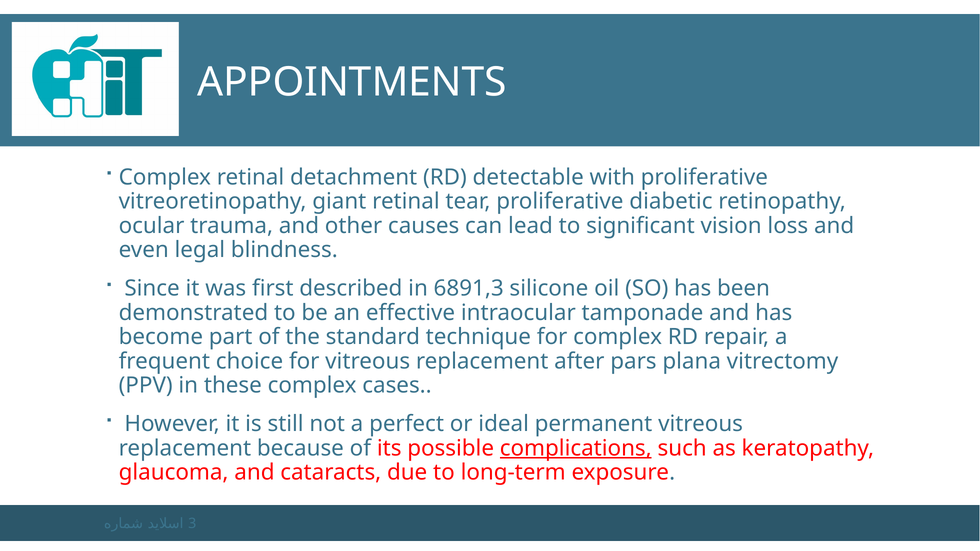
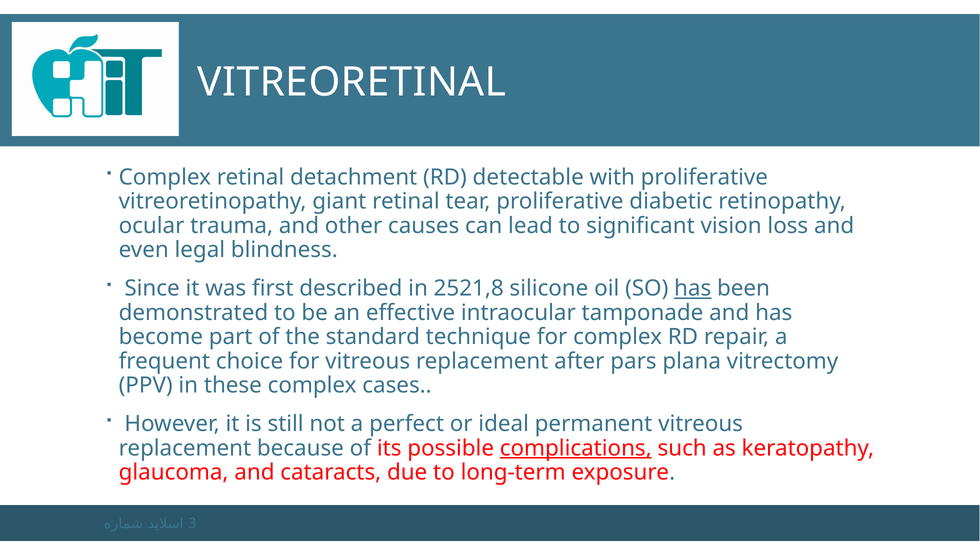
APPOINTMENTS: APPOINTMENTS -> VITREORETINAL
6891,3: 6891,3 -> 2521,8
has at (693, 289) underline: none -> present
